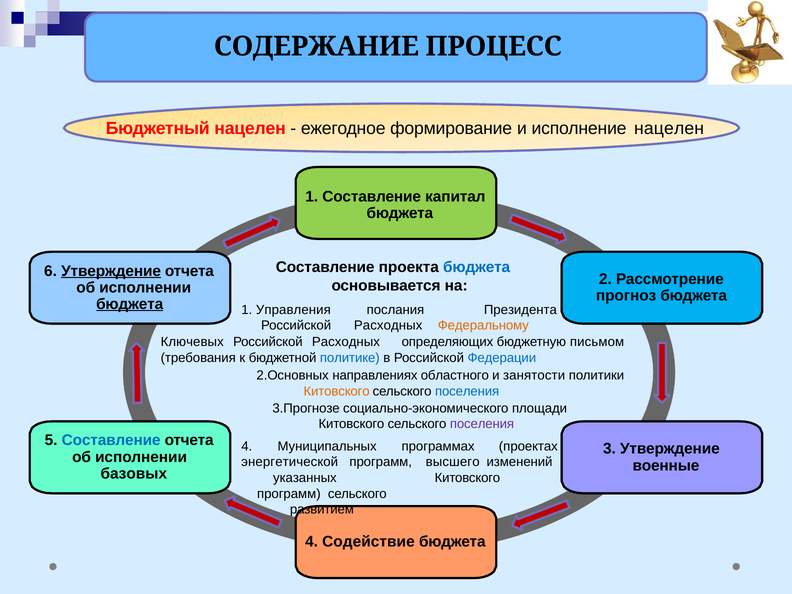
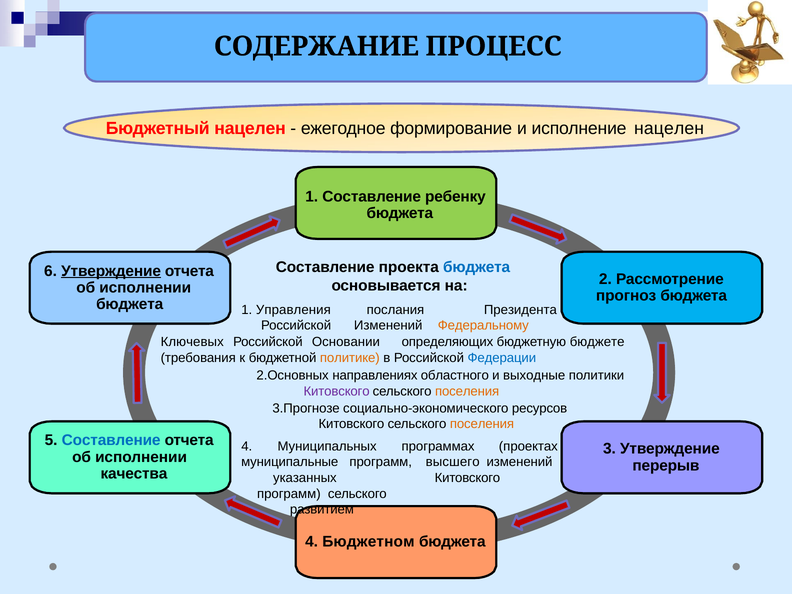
капитал: капитал -> ребенку
бюджета at (130, 304) underline: present -> none
Расходных at (388, 326): Расходных -> Изменений
Российской Расходных: Расходных -> Основании
письмом: письмом -> бюджете
политике colour: blue -> orange
занятости: занятости -> выходные
Китовского at (337, 391) colour: orange -> purple
поселения at (467, 391) colour: blue -> orange
площади: площади -> ресурсов
поселения at (482, 424) colour: purple -> orange
энергетической: энергетической -> муниципальные
военные: военные -> перерыв
базовых: базовых -> качества
Содействие: Содействие -> Бюджетном
